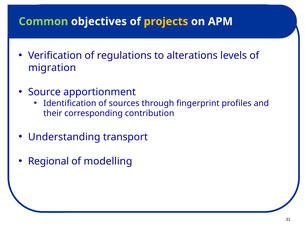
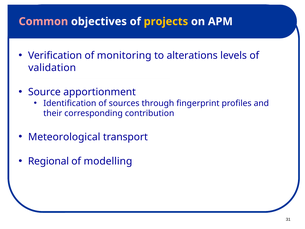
Common colour: light green -> pink
regulations: regulations -> monitoring
migration: migration -> validation
Understanding: Understanding -> Meteorological
